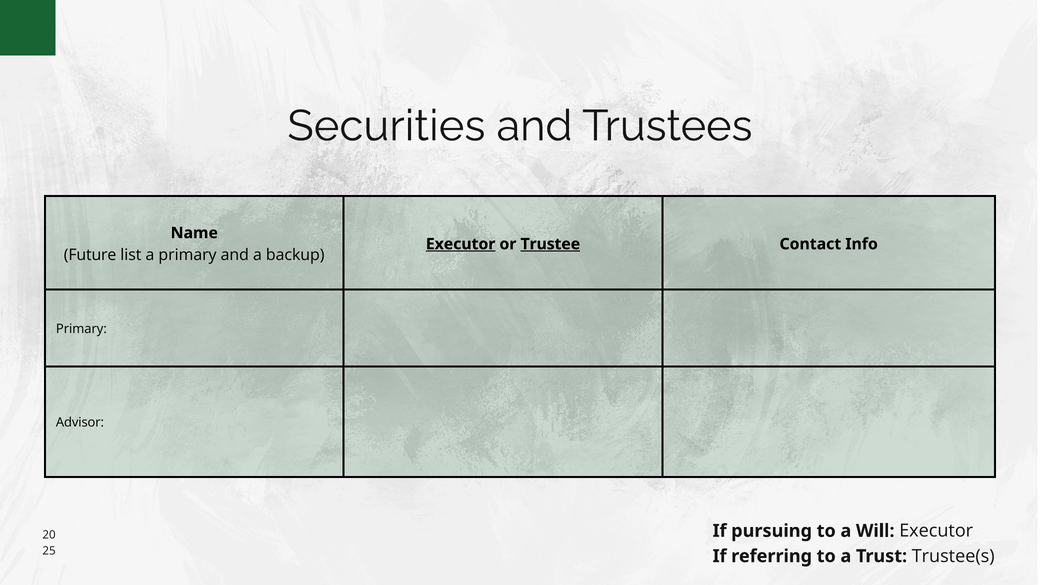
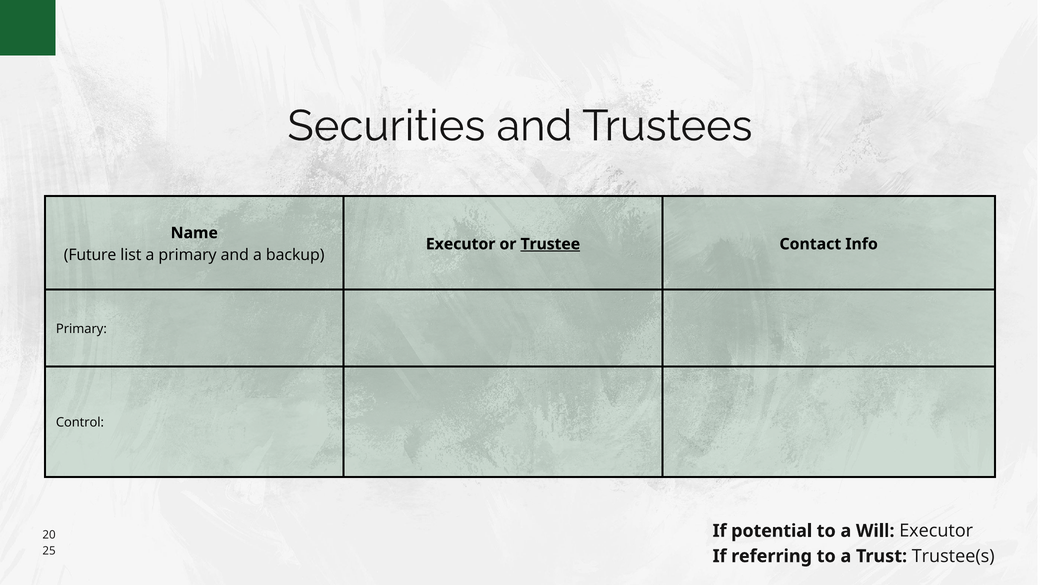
Executor at (461, 244) underline: present -> none
Advisor: Advisor -> Control
pursuing: pursuing -> potential
